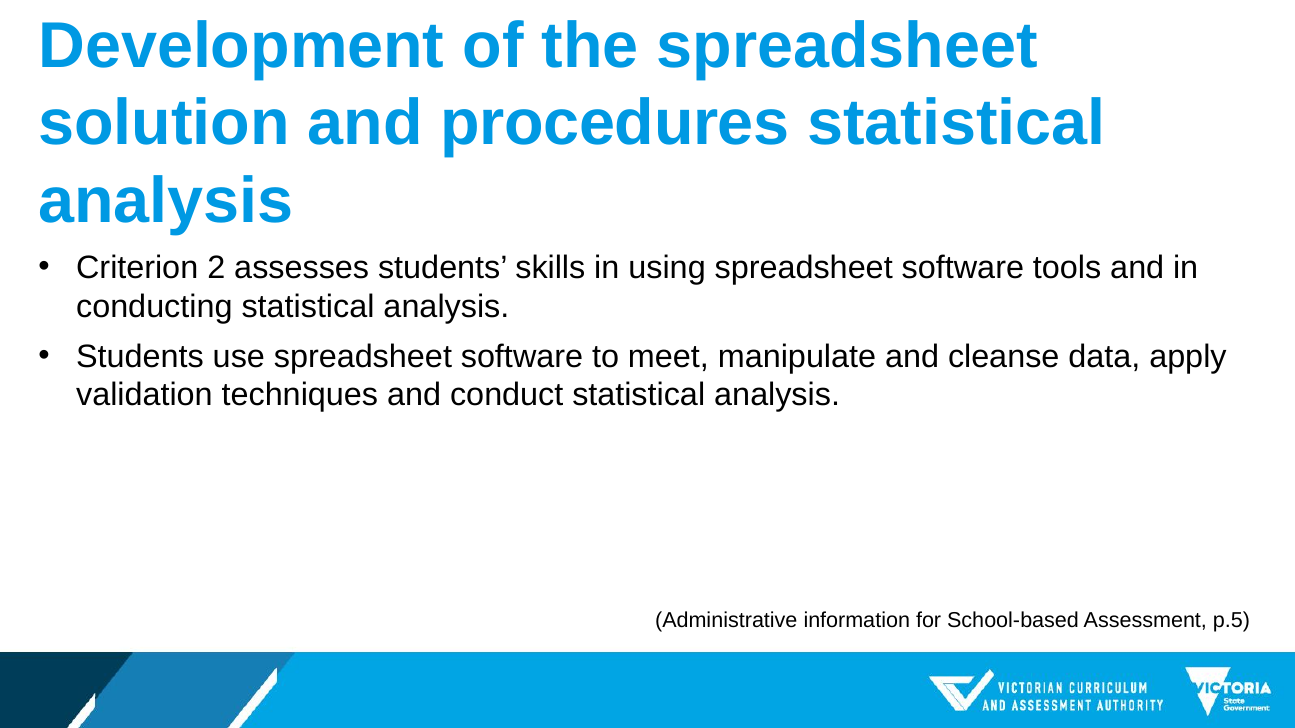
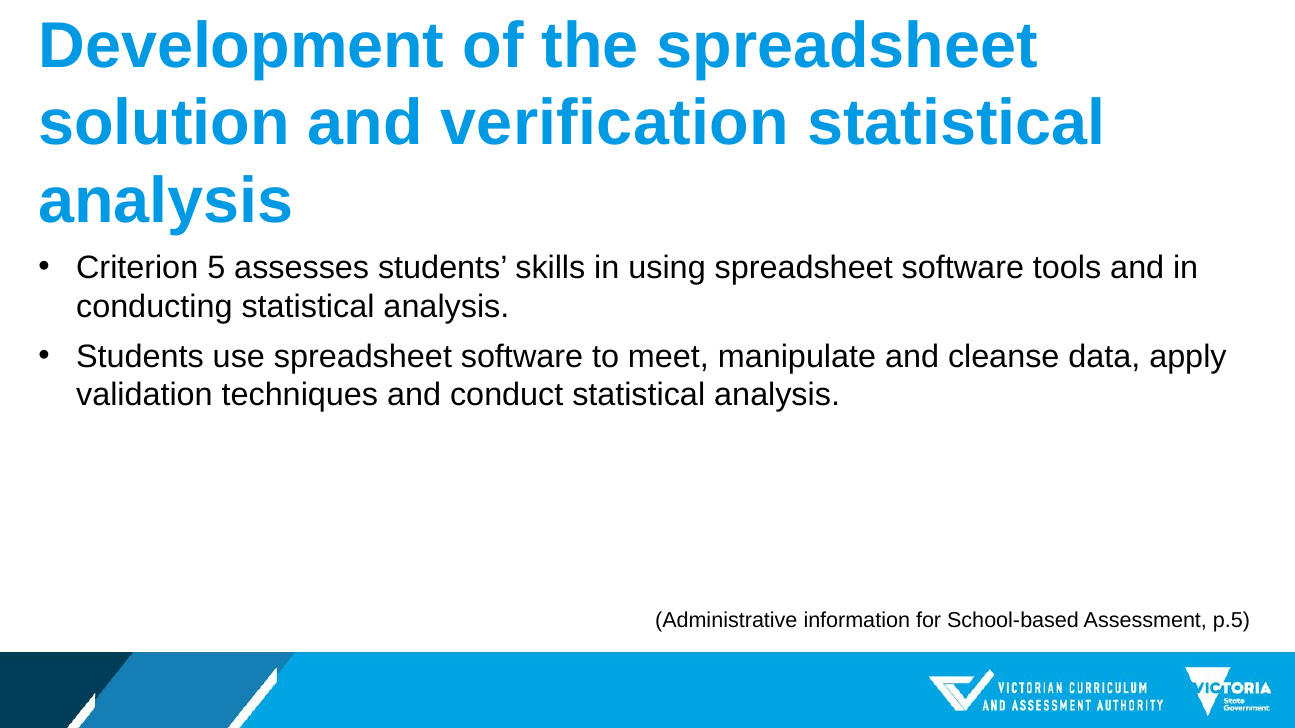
procedures: procedures -> verification
2: 2 -> 5
